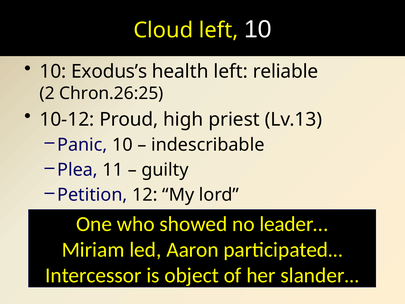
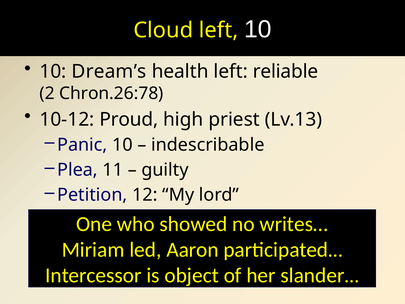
Exodus’s: Exodus’s -> Dream’s
Chron.26:25: Chron.26:25 -> Chron.26:78
leader…: leader… -> writes…
